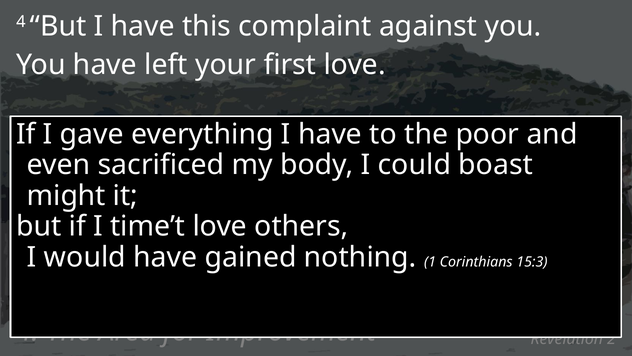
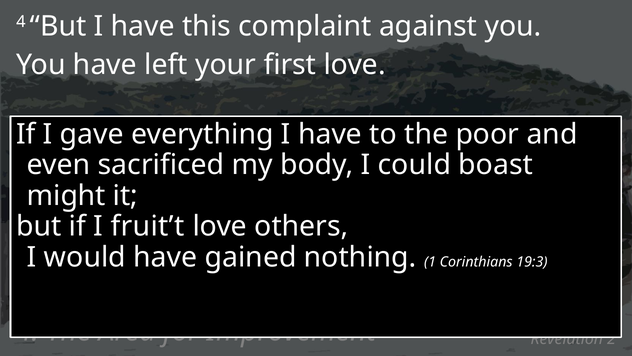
time’t: time’t -> fruit’t
15:3: 15:3 -> 19:3
